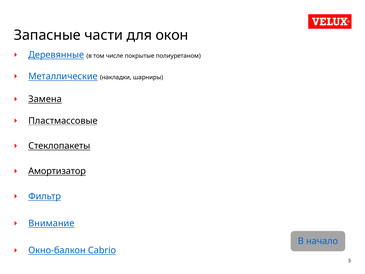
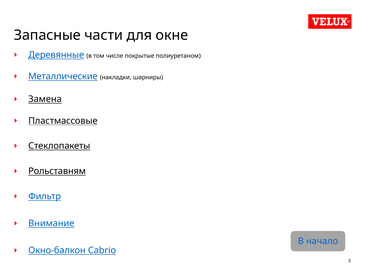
окон: окон -> окне
Амортизатор: Амортизатор -> Рольставням
